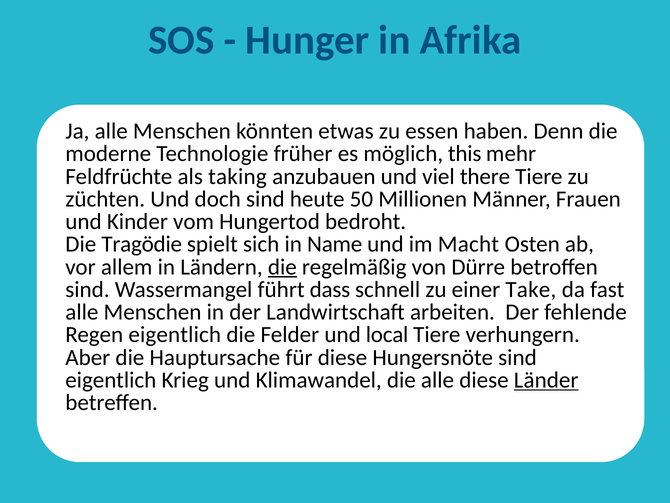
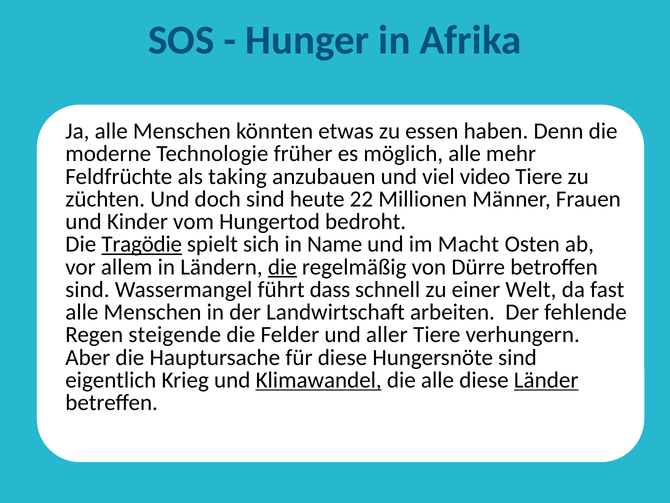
möglich this: this -> alle
there: there -> video
50: 50 -> 22
Tragödie underline: none -> present
Take: Take -> Welt
Regen eigentlich: eigentlich -> steigende
local: local -> aller
Klimawandel underline: none -> present
